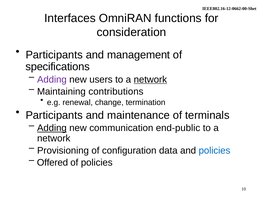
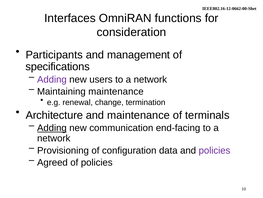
network at (150, 79) underline: present -> none
Maintaining contributions: contributions -> maintenance
Participants at (54, 115): Participants -> Architecture
end-public: end-public -> end-facing
policies at (214, 150) colour: blue -> purple
Offered: Offered -> Agreed
